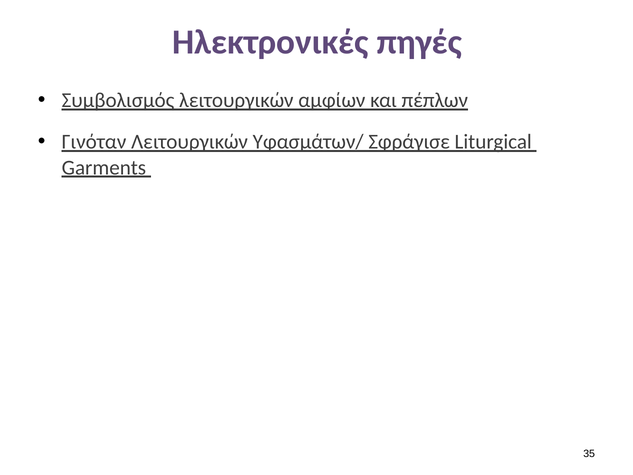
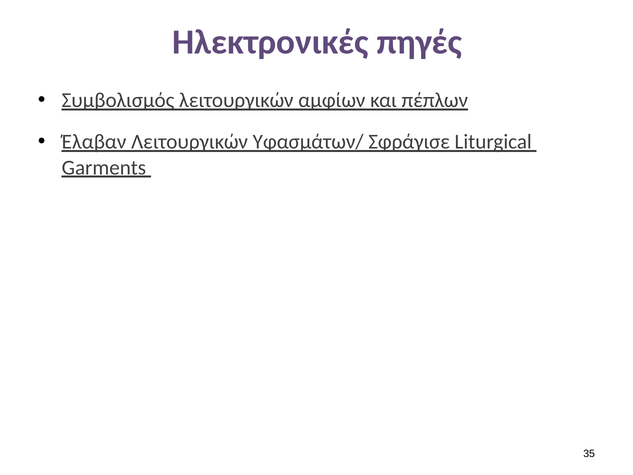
Γινόταν: Γινόταν -> Έλαβαν
